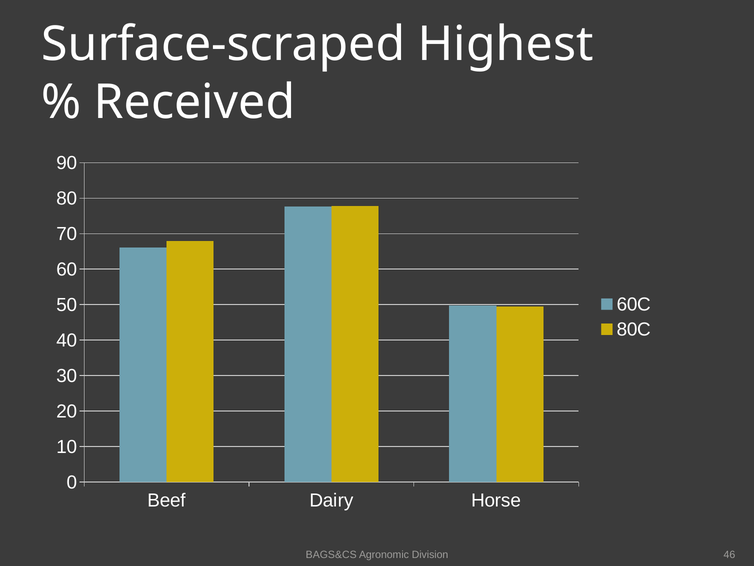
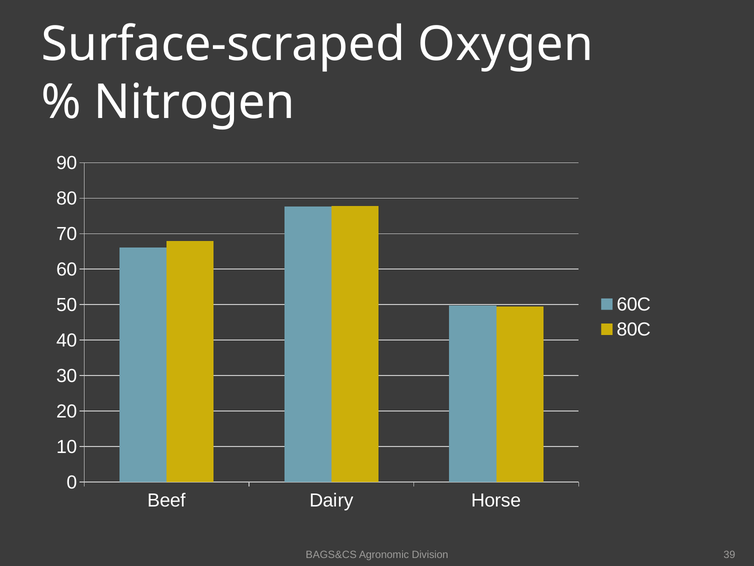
Highest: Highest -> Oxygen
Received: Received -> Nitrogen
46: 46 -> 39
